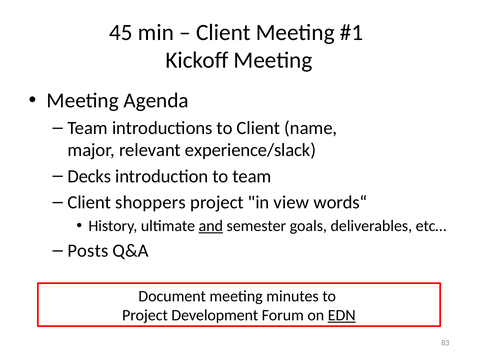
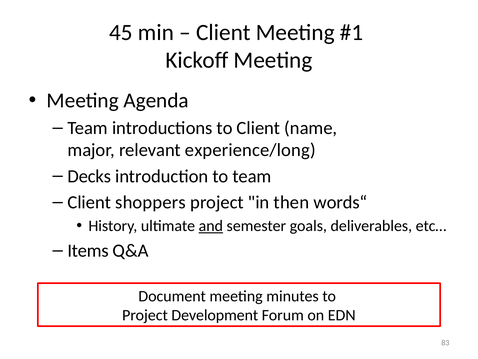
experience/slack: experience/slack -> experience/long
view: view -> then
Posts: Posts -> Items
EDN underline: present -> none
